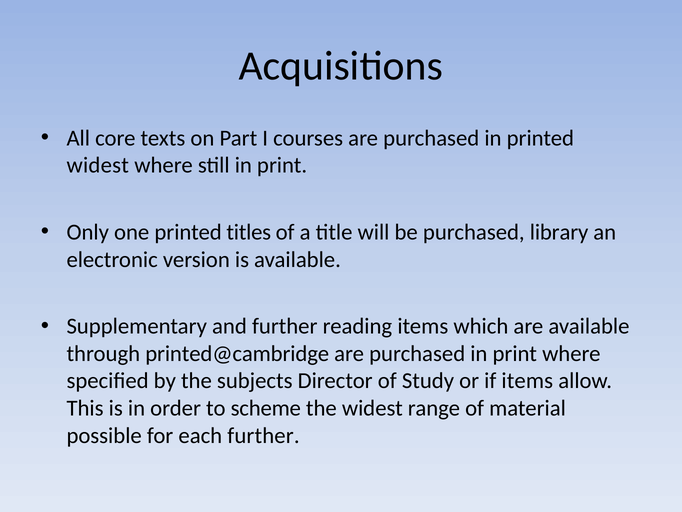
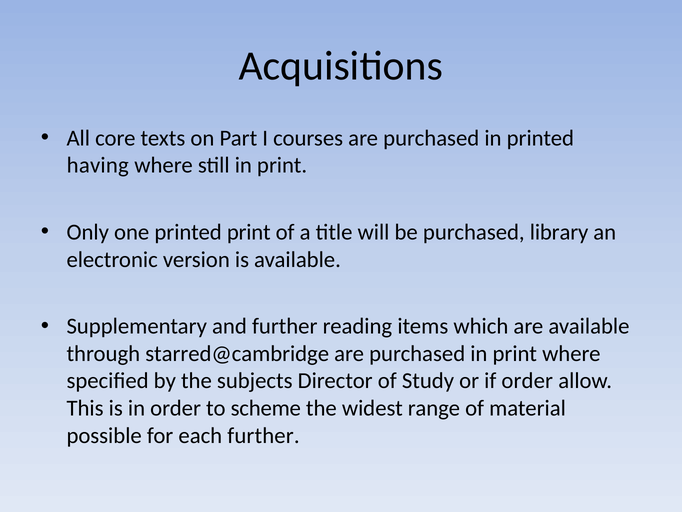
widest at (98, 165): widest -> having
printed titles: titles -> print
printed@cambridge: printed@cambridge -> starred@cambridge
if items: items -> order
